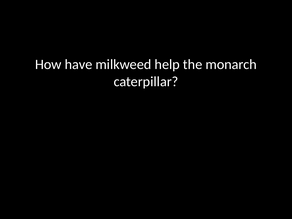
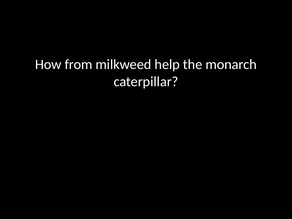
have: have -> from
